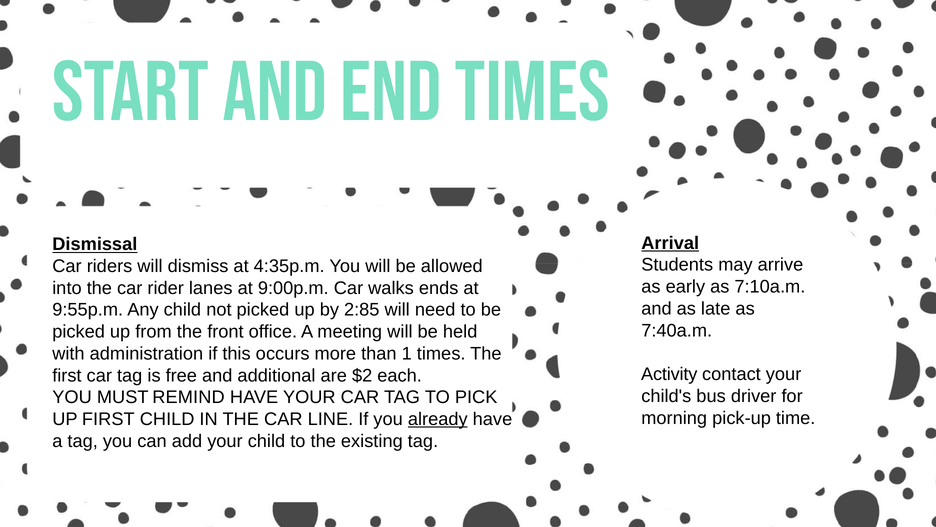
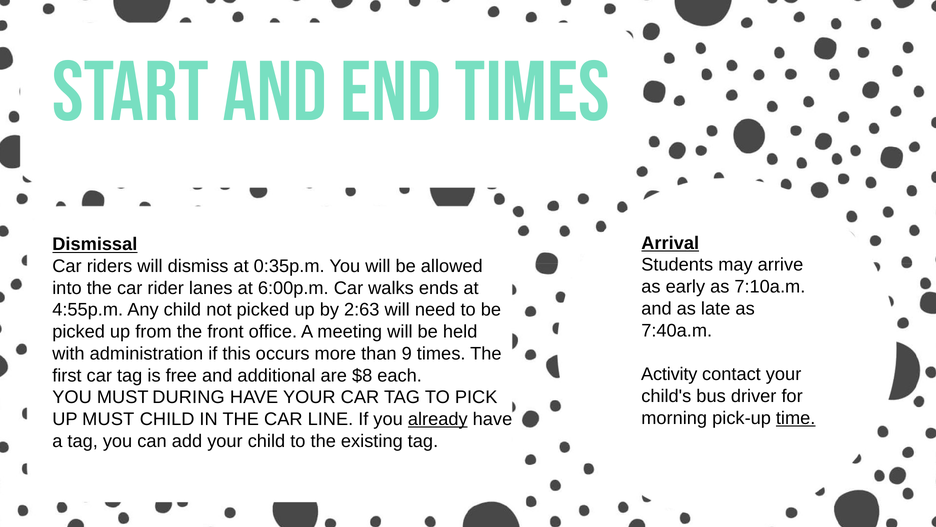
4:35p.m: 4:35p.m -> 0:35p.m
9:00p.m: 9:00p.m -> 6:00p.m
9:55p.m: 9:55p.m -> 4:55p.m
2:85: 2:85 -> 2:63
1: 1 -> 9
$2: $2 -> $8
REMIND: REMIND -> DURING
time underline: none -> present
UP FIRST: FIRST -> MUST
